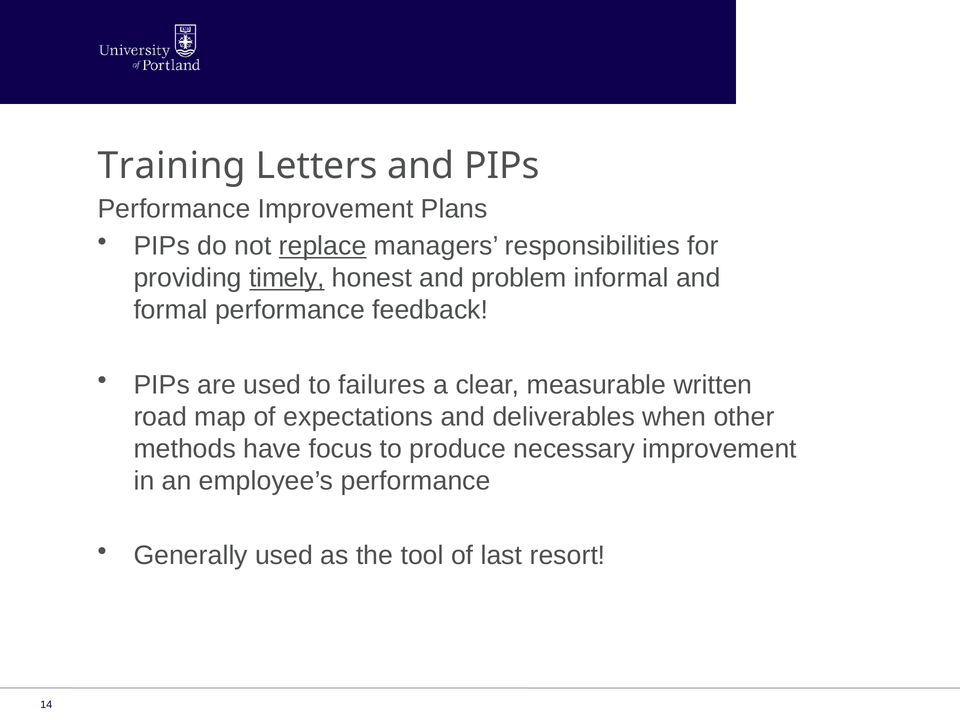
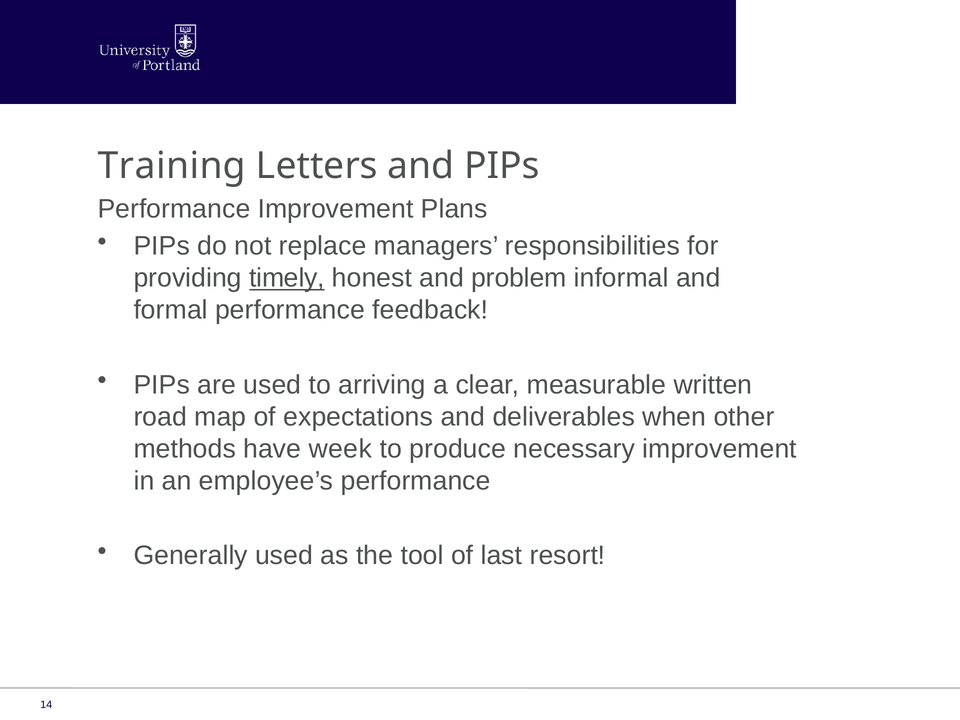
replace underline: present -> none
failures: failures -> arriving
focus: focus -> week
